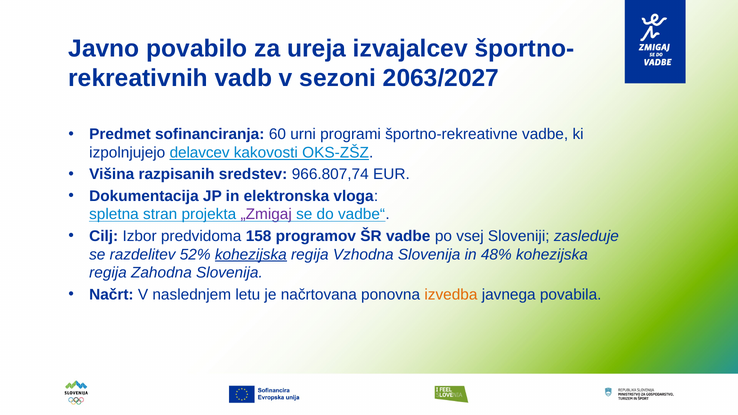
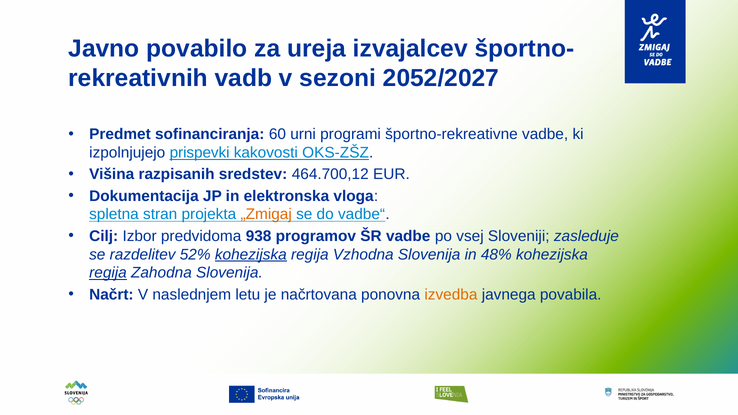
2063/2027: 2063/2027 -> 2052/2027
delavcev: delavcev -> prispevki
966.807,74: 966.807,74 -> 464.700,12
„Zmigaj colour: purple -> orange
158: 158 -> 938
regija at (108, 273) underline: none -> present
